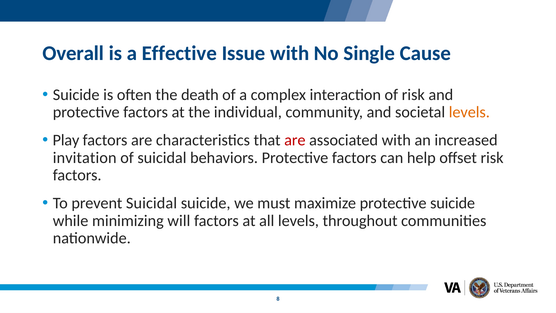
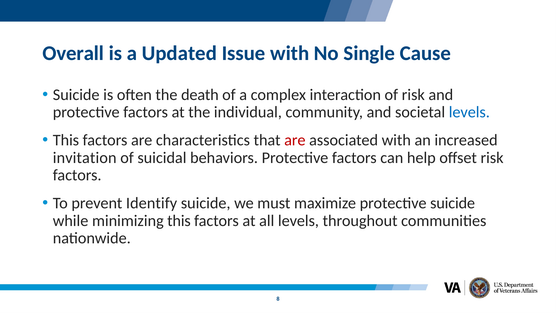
Effective: Effective -> Updated
levels at (469, 112) colour: orange -> blue
Play at (66, 140): Play -> This
prevent Suicidal: Suicidal -> Identify
minimizing will: will -> this
